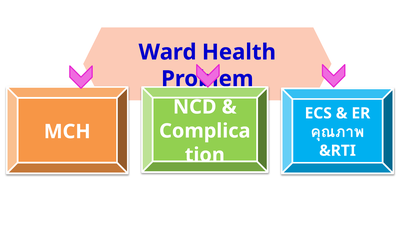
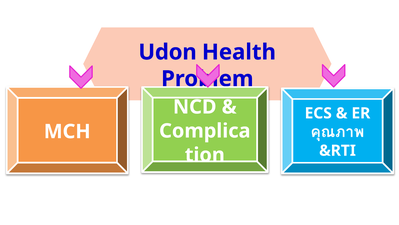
Ward: Ward -> Udon
